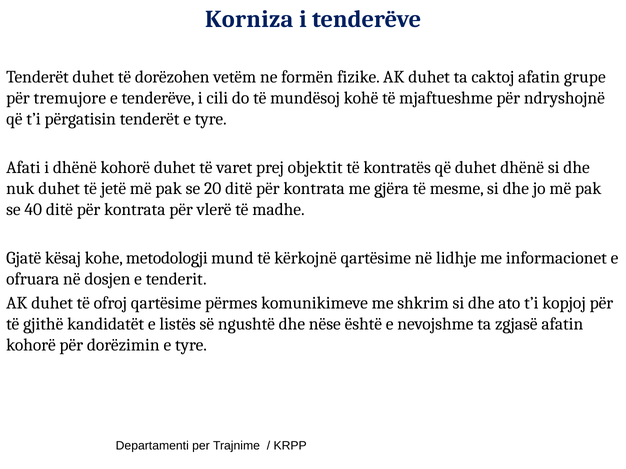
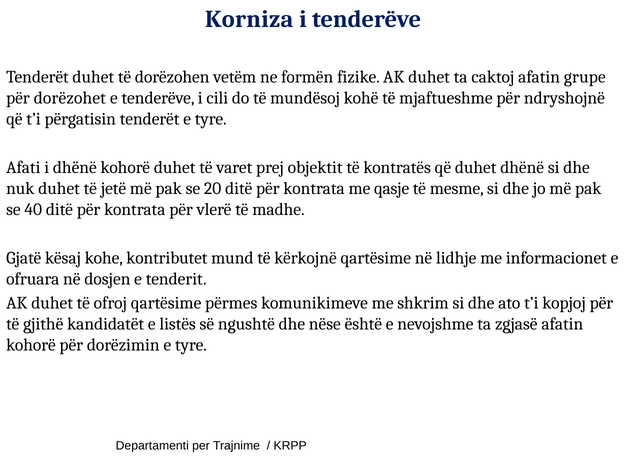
tremujore: tremujore -> dorëzohet
gjëra: gjëra -> qasje
metodologji: metodologji -> kontributet
